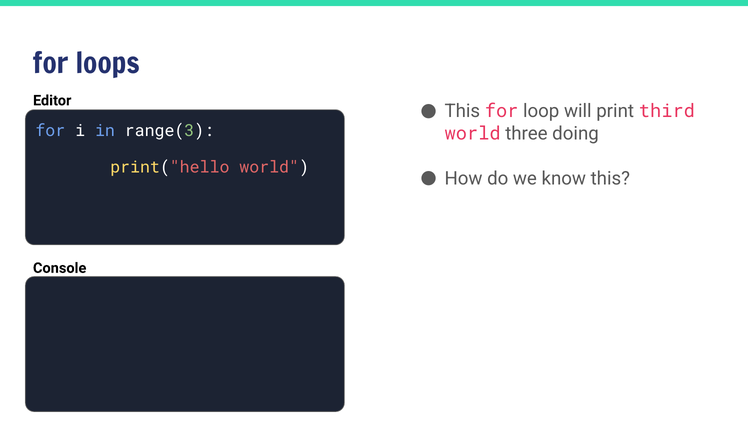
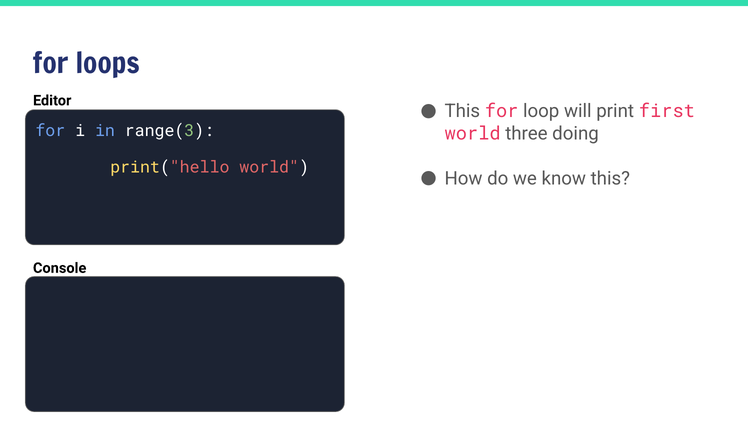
third: third -> first
